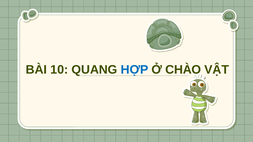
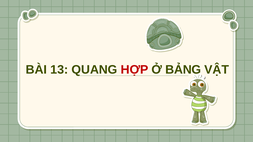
10: 10 -> 13
HỢP colour: blue -> red
CHÀO: CHÀO -> BẢNG
